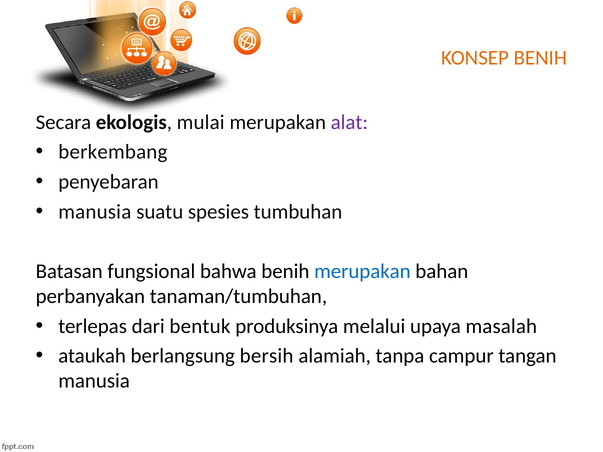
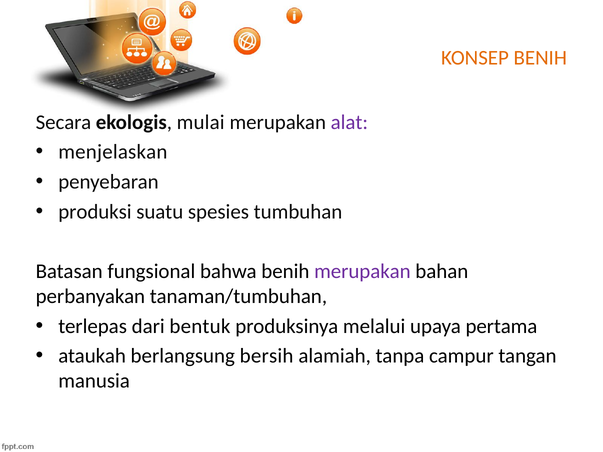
berkembang: berkembang -> menjelaskan
manusia at (95, 212): manusia -> produksi
merupakan at (362, 271) colour: blue -> purple
masalah: masalah -> pertama
